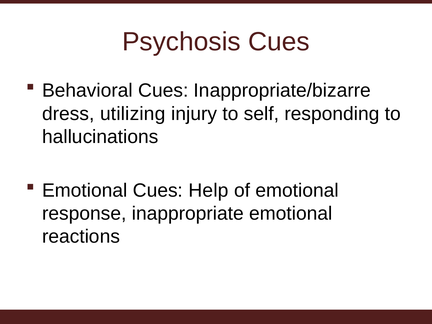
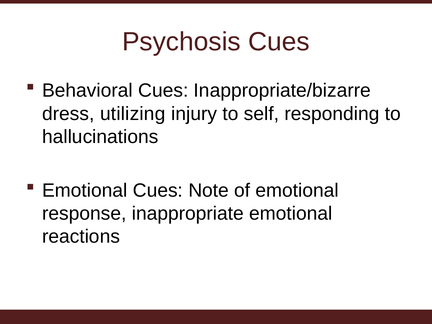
Help: Help -> Note
